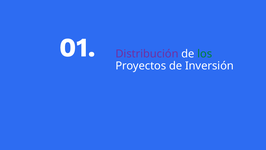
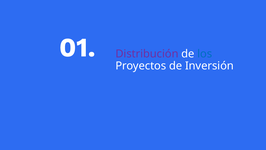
los colour: green -> blue
